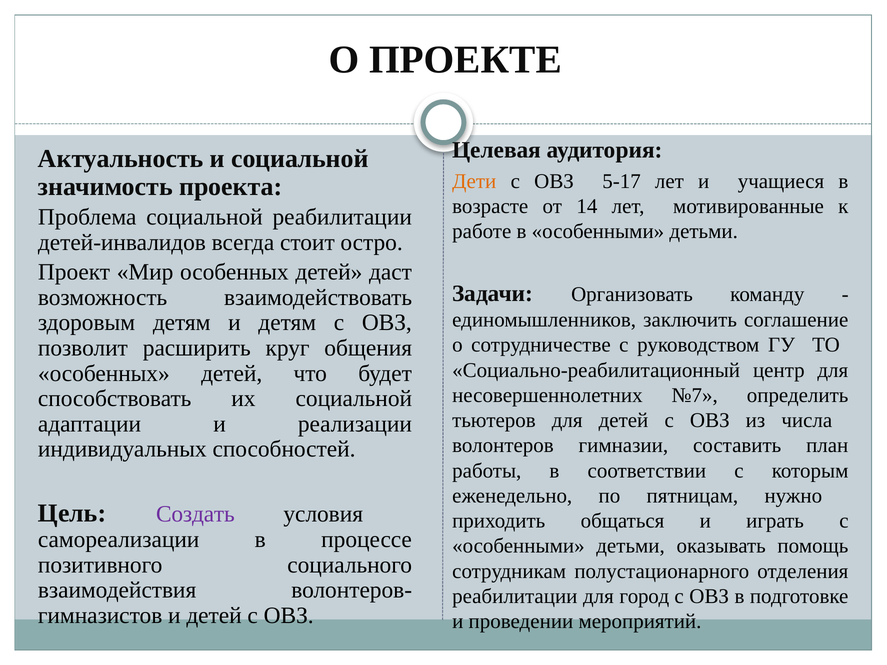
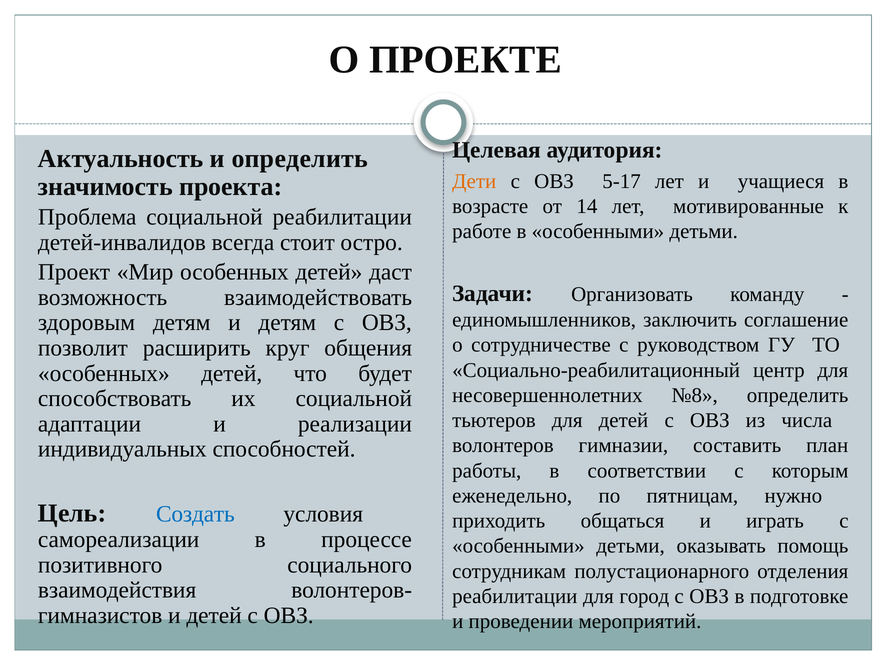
и социальной: социальной -> определить
№7: №7 -> №8
Создать colour: purple -> blue
